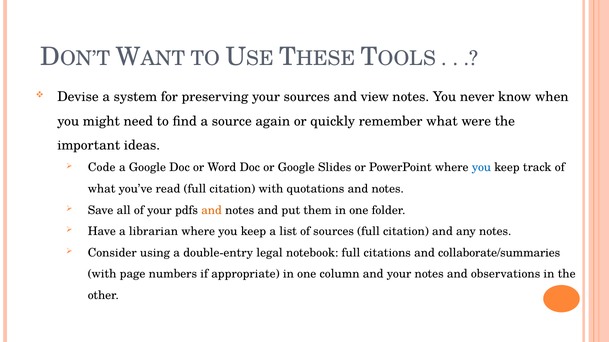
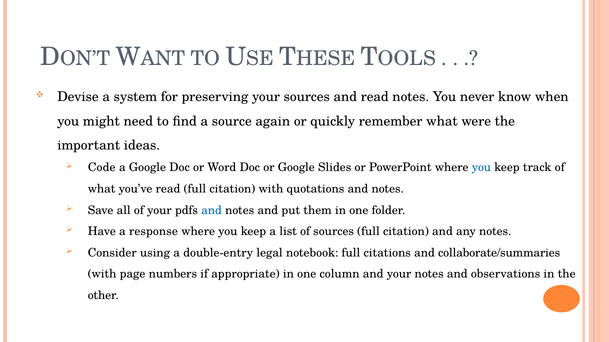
and view: view -> read
and at (212, 210) colour: orange -> blue
librarian: librarian -> response
